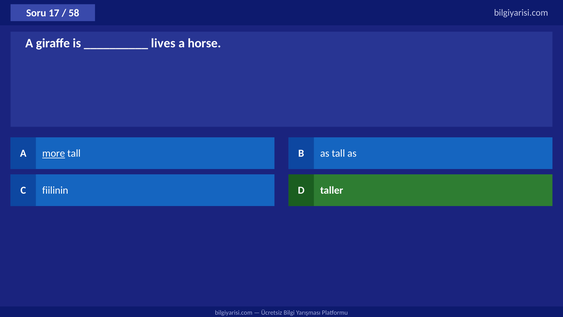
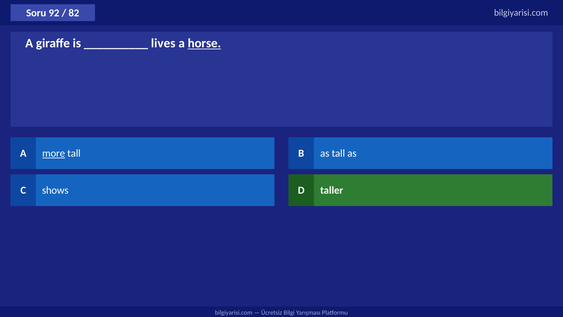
17: 17 -> 92
58: 58 -> 82
horse underline: none -> present
fiilinin: fiilinin -> shows
